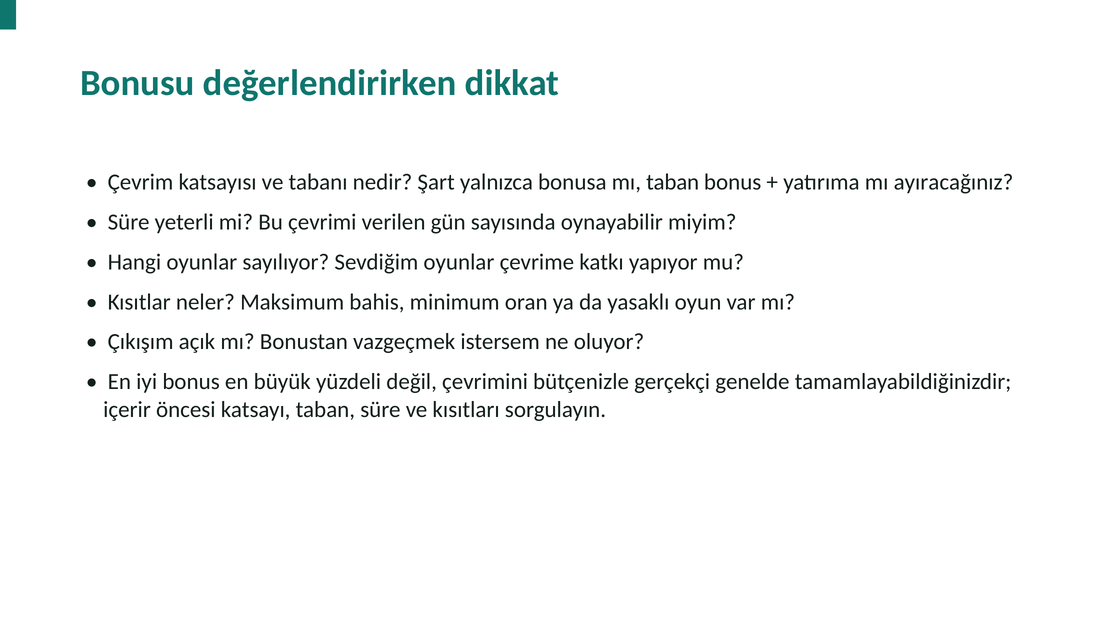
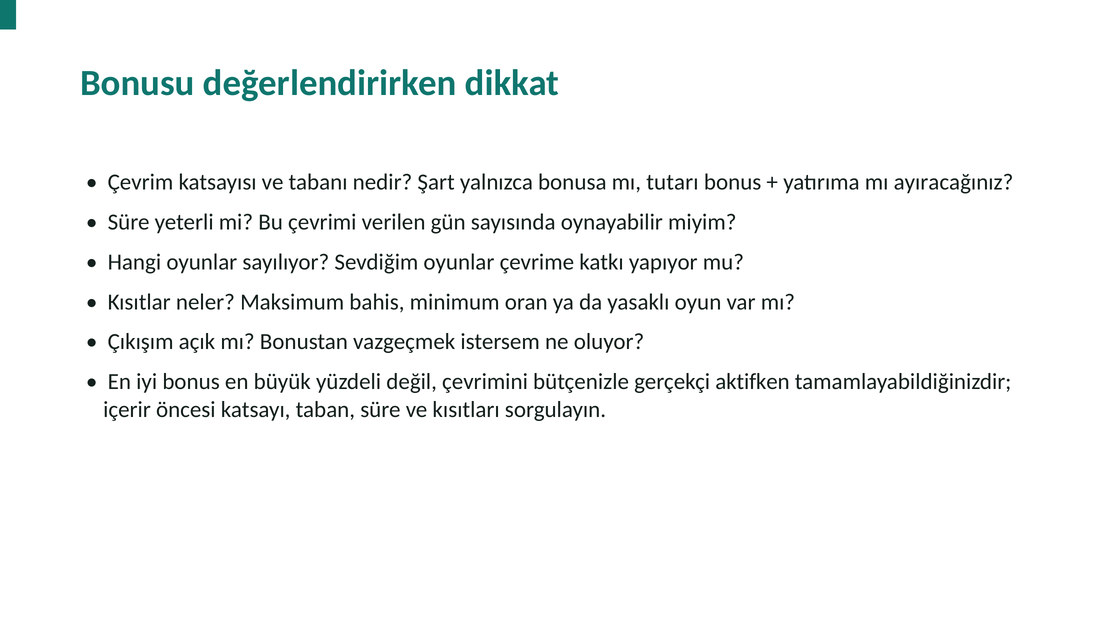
mı taban: taban -> tutarı
genelde: genelde -> aktifken
